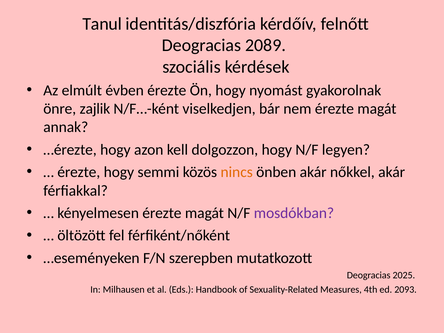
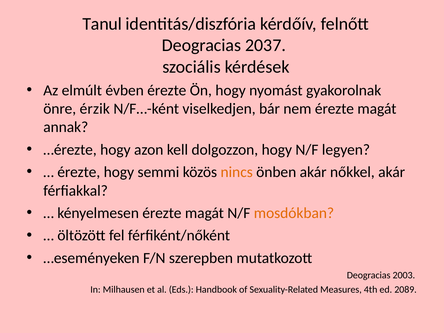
2089: 2089 -> 2037
zajlik: zajlik -> érzik
mosdókban colour: purple -> orange
2025: 2025 -> 2003
2093: 2093 -> 2089
